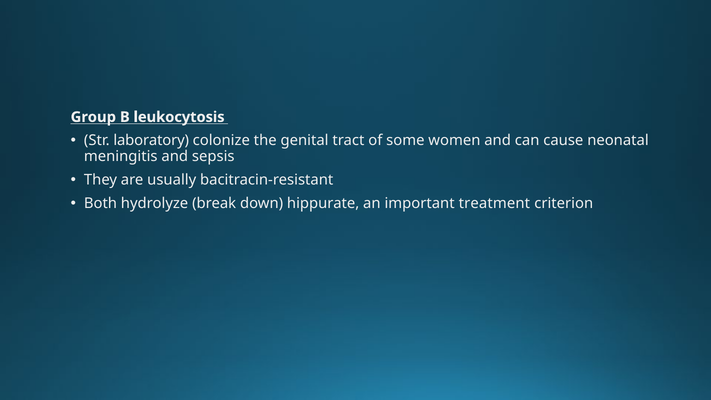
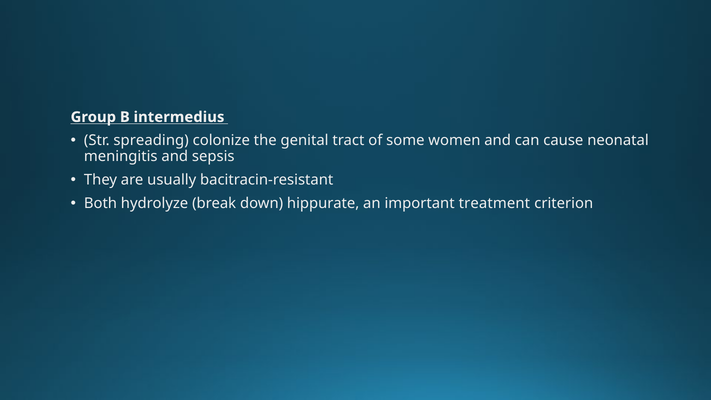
leukocytosis: leukocytosis -> intermedius
laboratory: laboratory -> spreading
